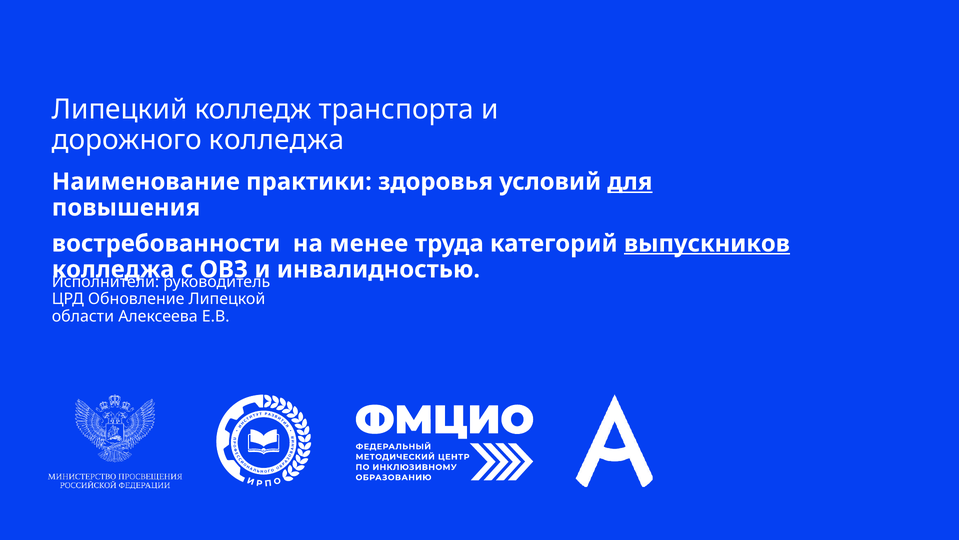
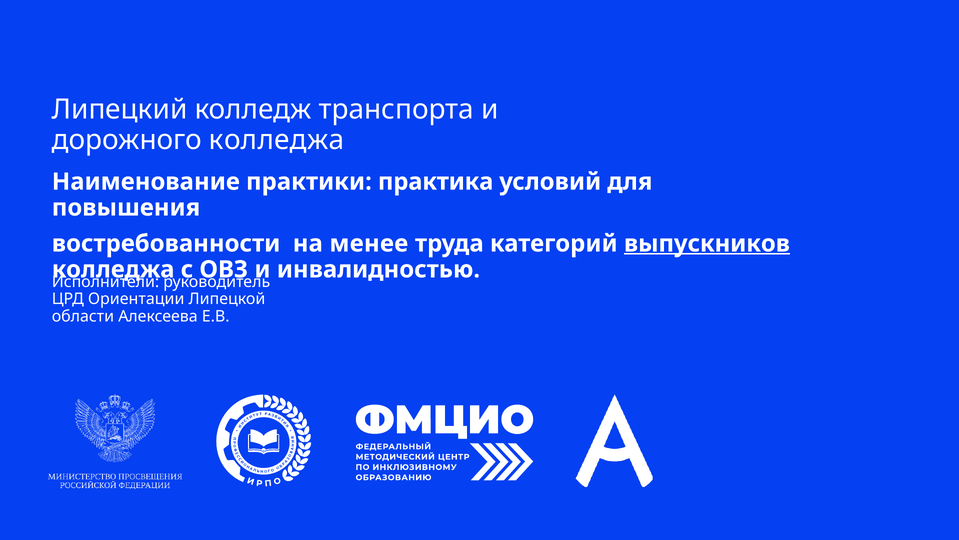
здоровья: здоровья -> практика
для underline: present -> none
Обновление: Обновление -> Ориентации
